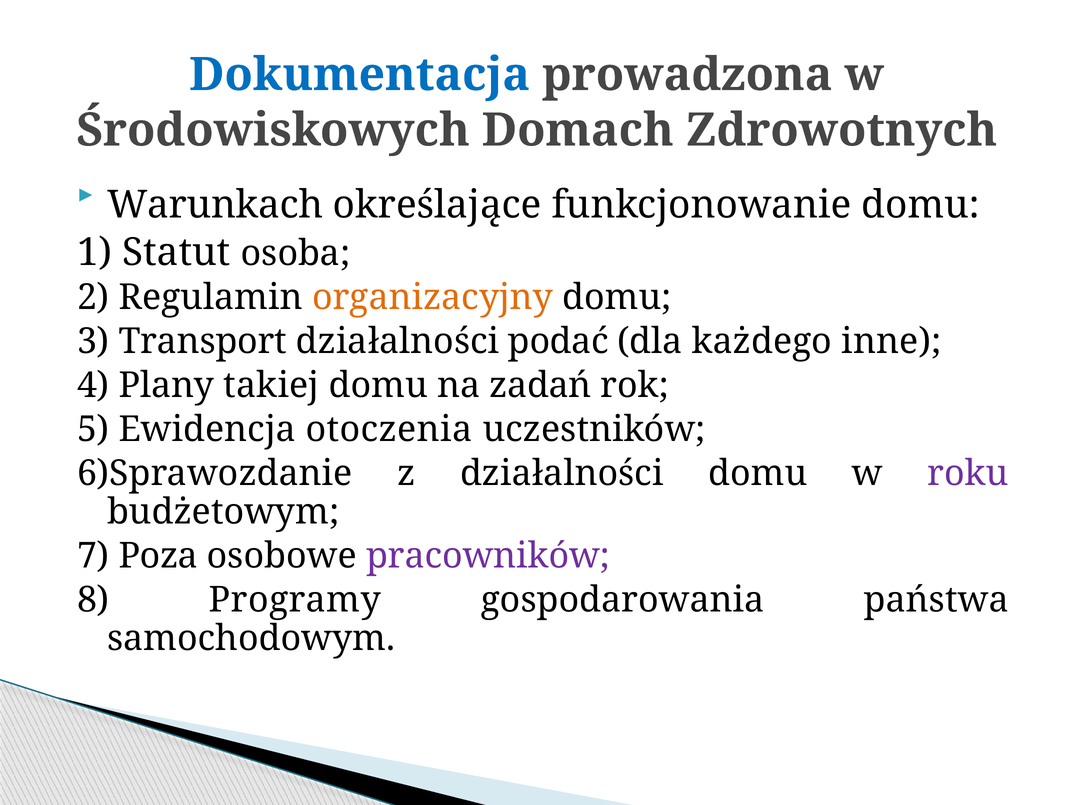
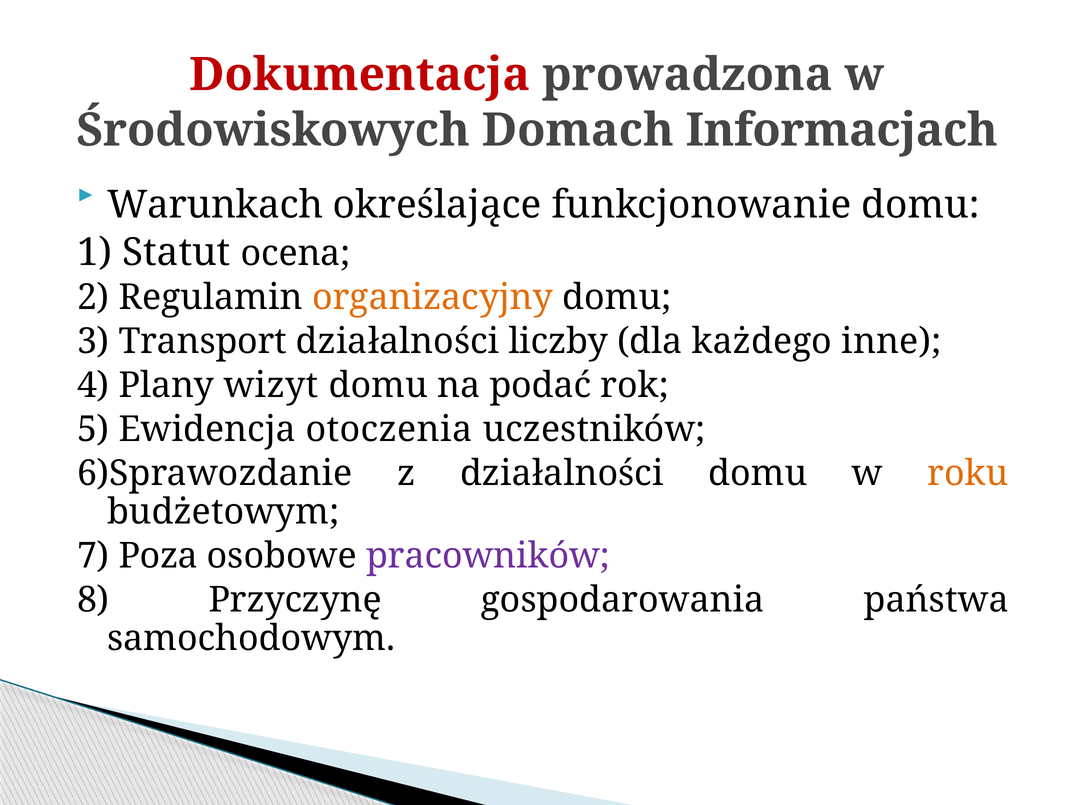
Dokumentacja colour: blue -> red
Zdrowotnych: Zdrowotnych -> Informacjach
osoba: osoba -> ocena
podać: podać -> liczby
takiej: takiej -> wizyt
zadań: zadań -> podać
roku colour: purple -> orange
Programy: Programy -> Przyczynę
